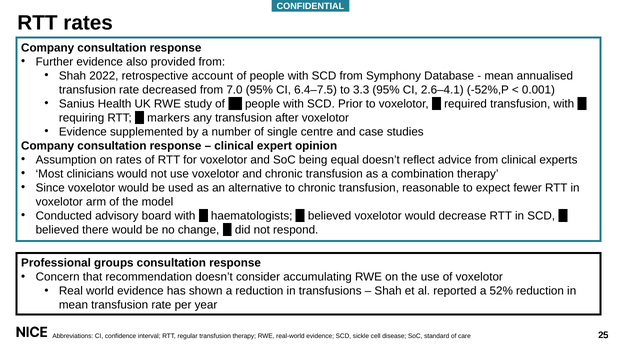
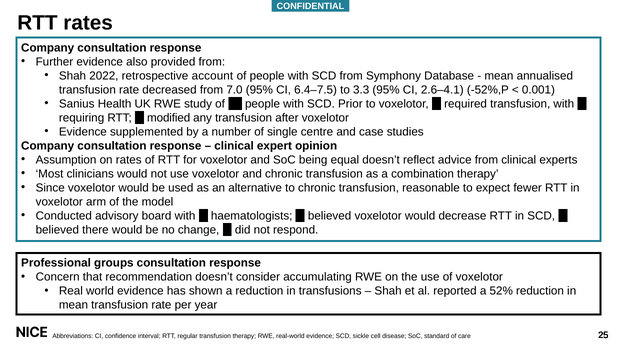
markers: markers -> modified
